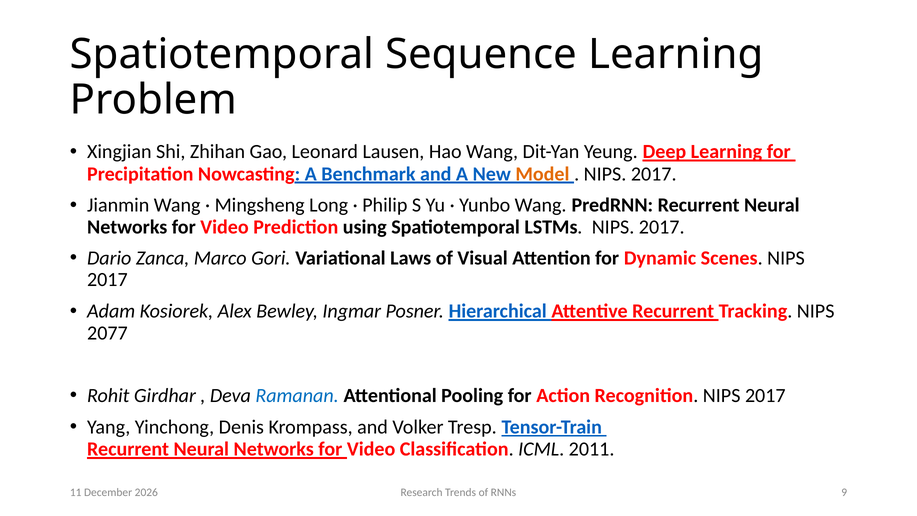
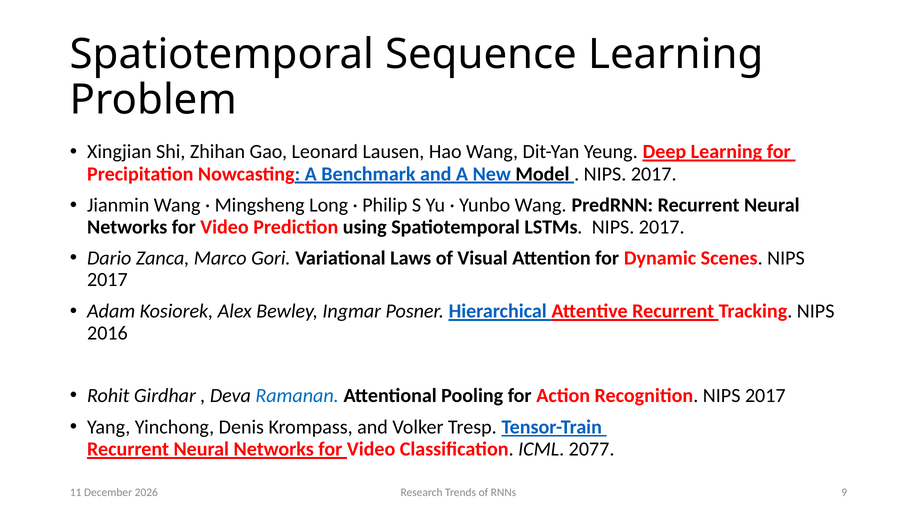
Model colour: orange -> black
2077: 2077 -> 2016
2011: 2011 -> 2077
